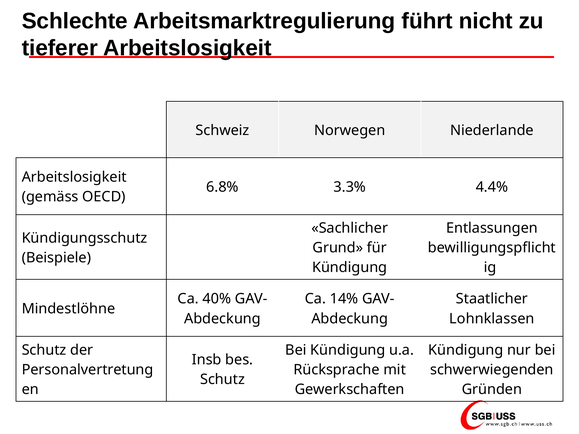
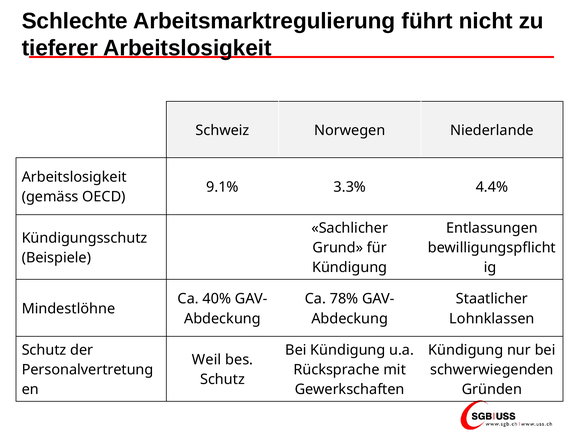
6.8%: 6.8% -> 9.1%
14%: 14% -> 78%
Insb: Insb -> Weil
